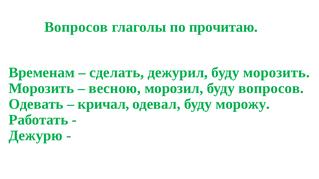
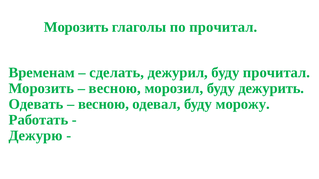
Вопросов at (76, 27): Вопросов -> Морозить
по прочитаю: прочитаю -> прочитал
буду морозить: морозить -> прочитал
буду вопросов: вопросов -> дежурить
кричал at (103, 104): кричал -> весною
